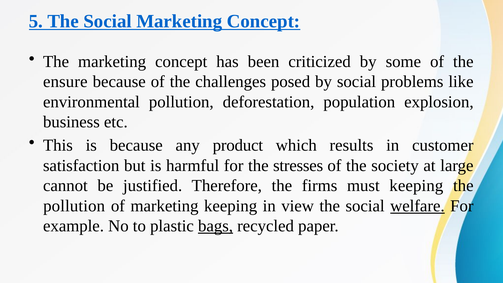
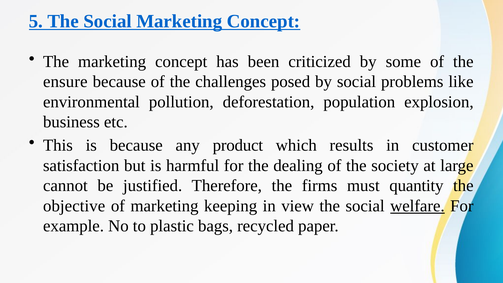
stresses: stresses -> dealing
must keeping: keeping -> quantity
pollution at (74, 206): pollution -> objective
bags underline: present -> none
